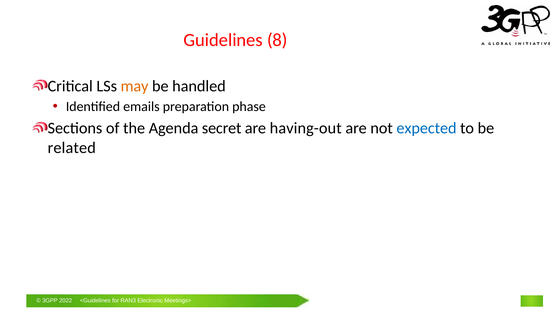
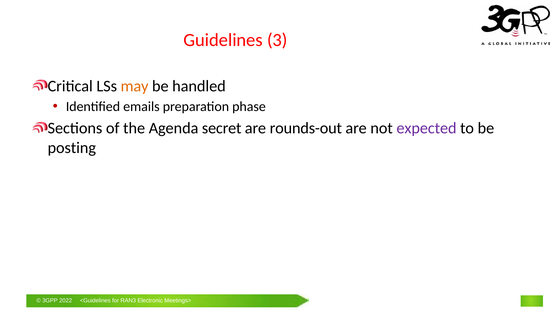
8: 8 -> 3
having-out: having-out -> rounds-out
expected colour: blue -> purple
related: related -> posting
